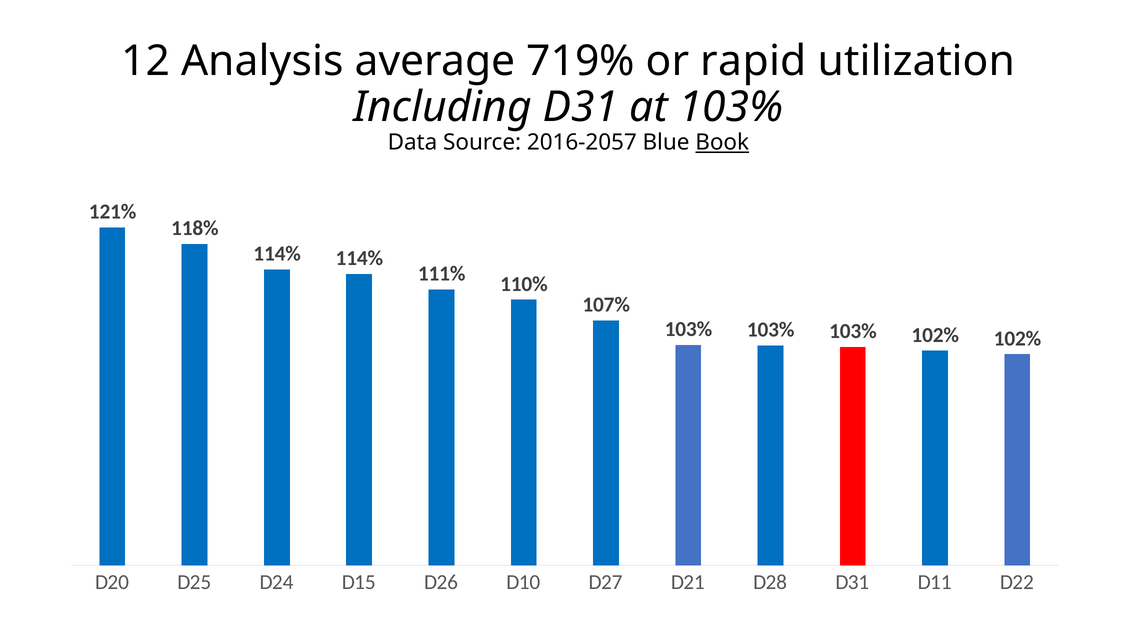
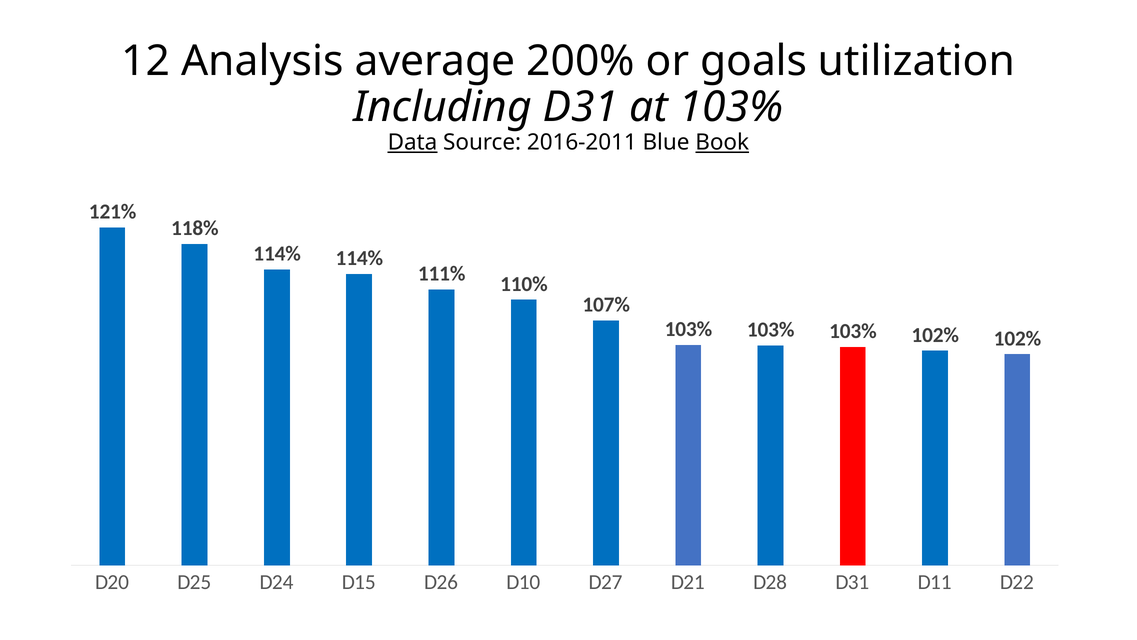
719%: 719% -> 200%
rapid: rapid -> goals
Data underline: none -> present
2016-2057: 2016-2057 -> 2016-2011
